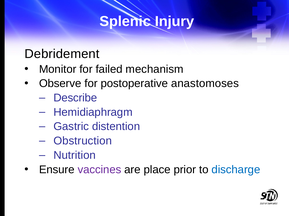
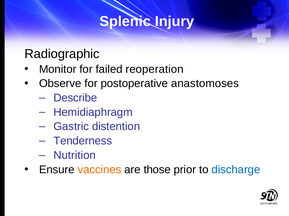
Debridement: Debridement -> Radiographic
mechanism: mechanism -> reoperation
Obstruction: Obstruction -> Tenderness
vaccines colour: purple -> orange
place: place -> those
